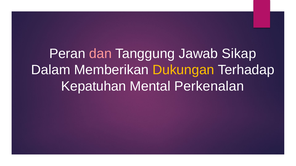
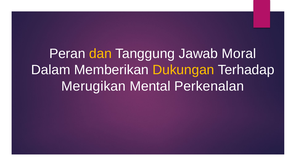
dan colour: pink -> yellow
Sikap: Sikap -> Moral
Kepatuhan: Kepatuhan -> Merugikan
